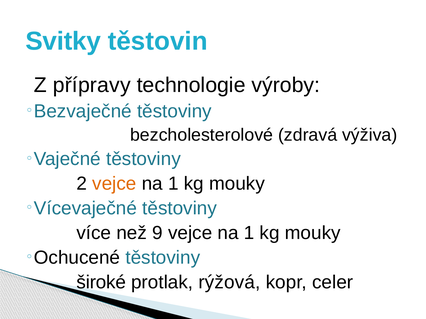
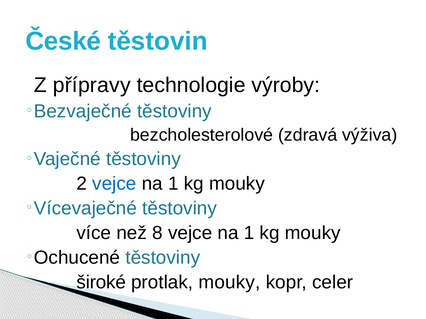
Svitky: Svitky -> České
vejce at (114, 184) colour: orange -> blue
9: 9 -> 8
protlak rýžová: rýžová -> mouky
